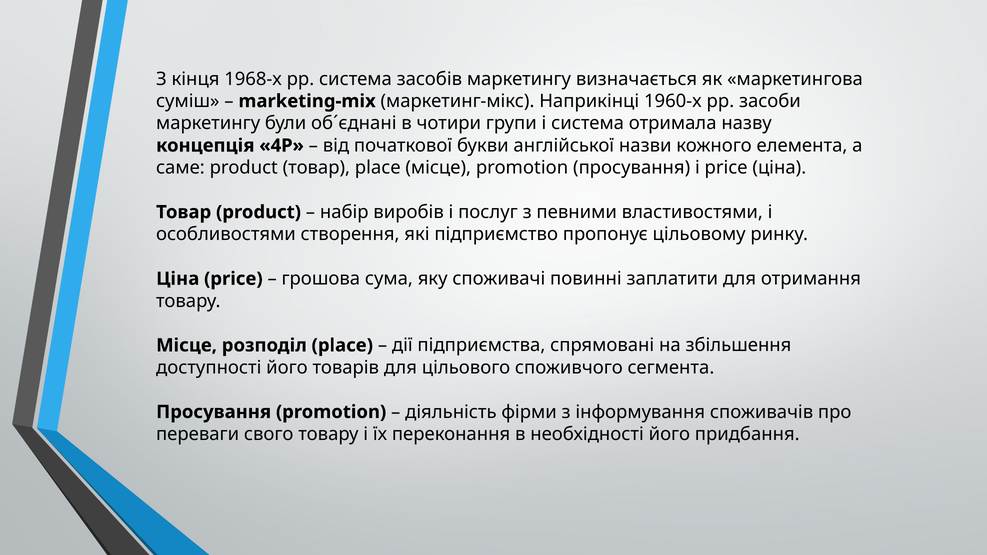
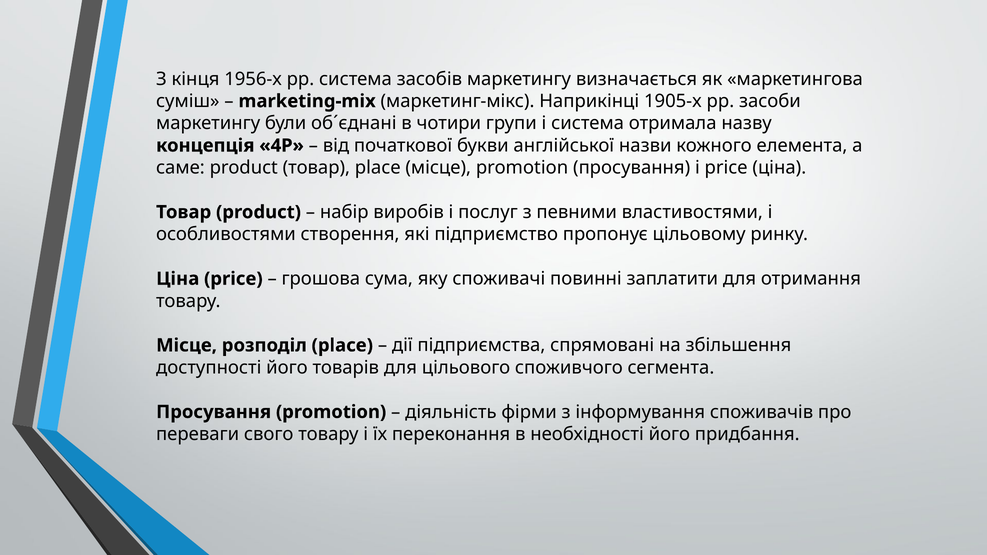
1968-х: 1968-х -> 1956-х
1960-х: 1960-х -> 1905-х
